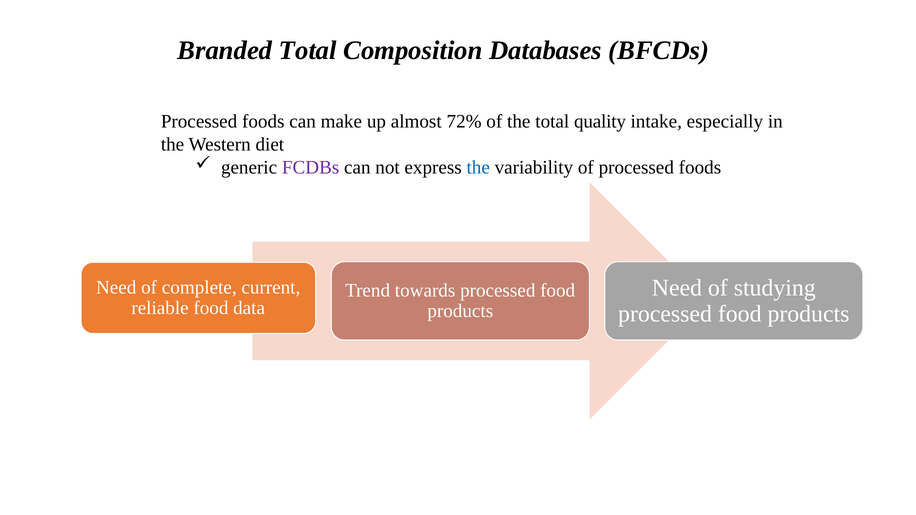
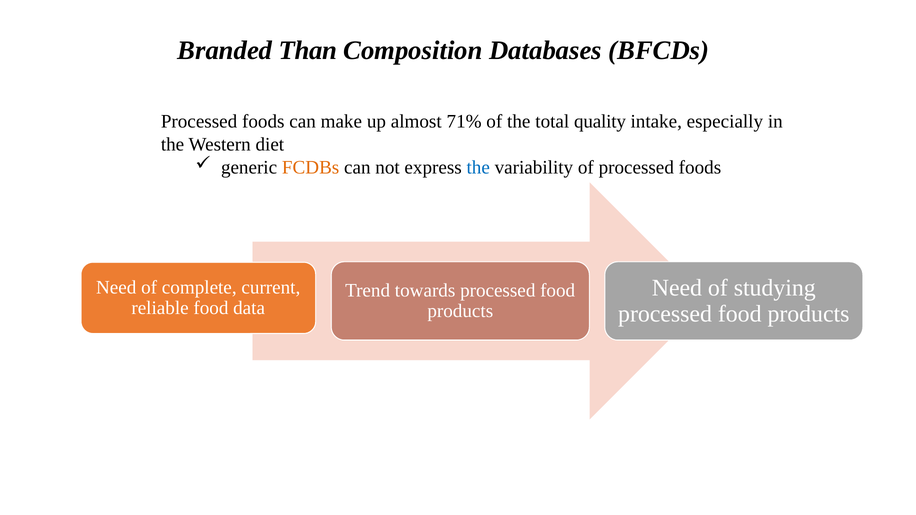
Branded Total: Total -> Than
72%: 72% -> 71%
FCDBs colour: purple -> orange
